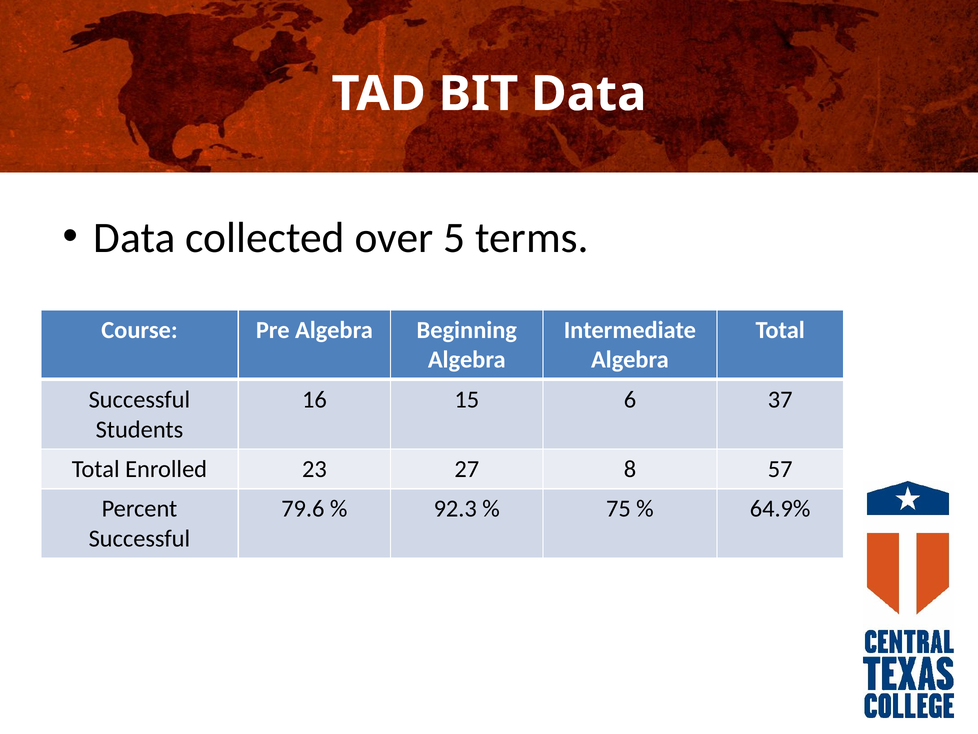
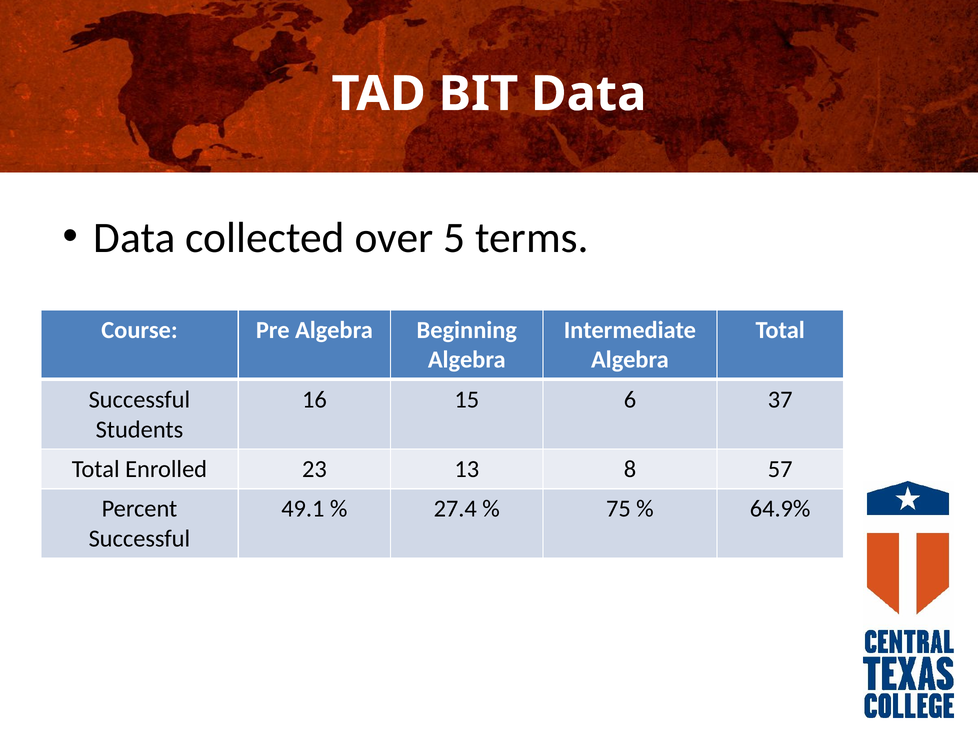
27: 27 -> 13
79.6: 79.6 -> 49.1
92.3: 92.3 -> 27.4
